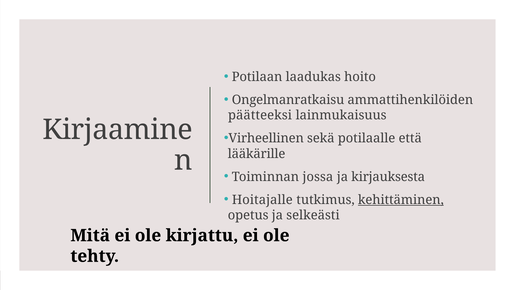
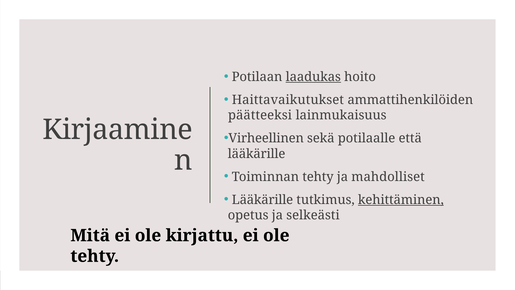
laadukas underline: none -> present
Ongelmanratkaisu: Ongelmanratkaisu -> Haittavaikutukset
Toiminnan jossa: jossa -> tehty
kirjauksesta: kirjauksesta -> mahdolliset
Hoitajalle at (262, 200): Hoitajalle -> Lääkärille
